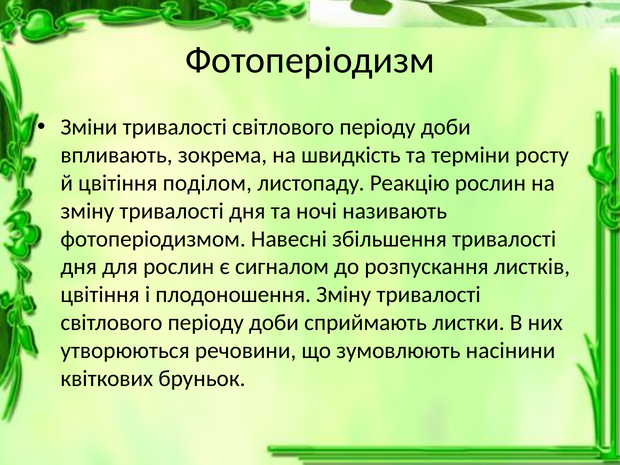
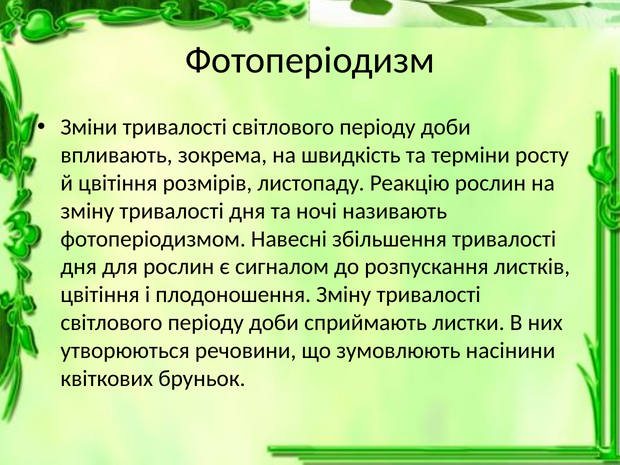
поділом: поділом -> розмірів
